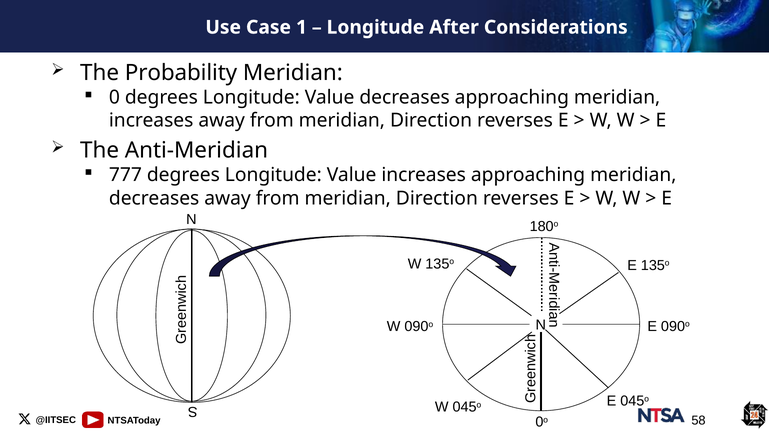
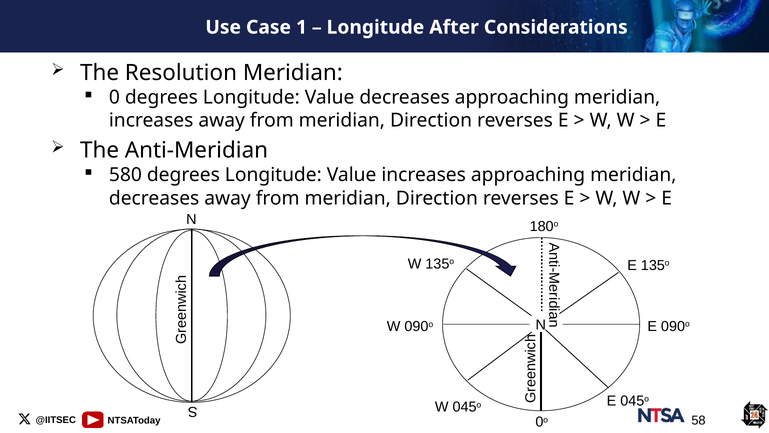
Probability: Probability -> Resolution
777: 777 -> 580
